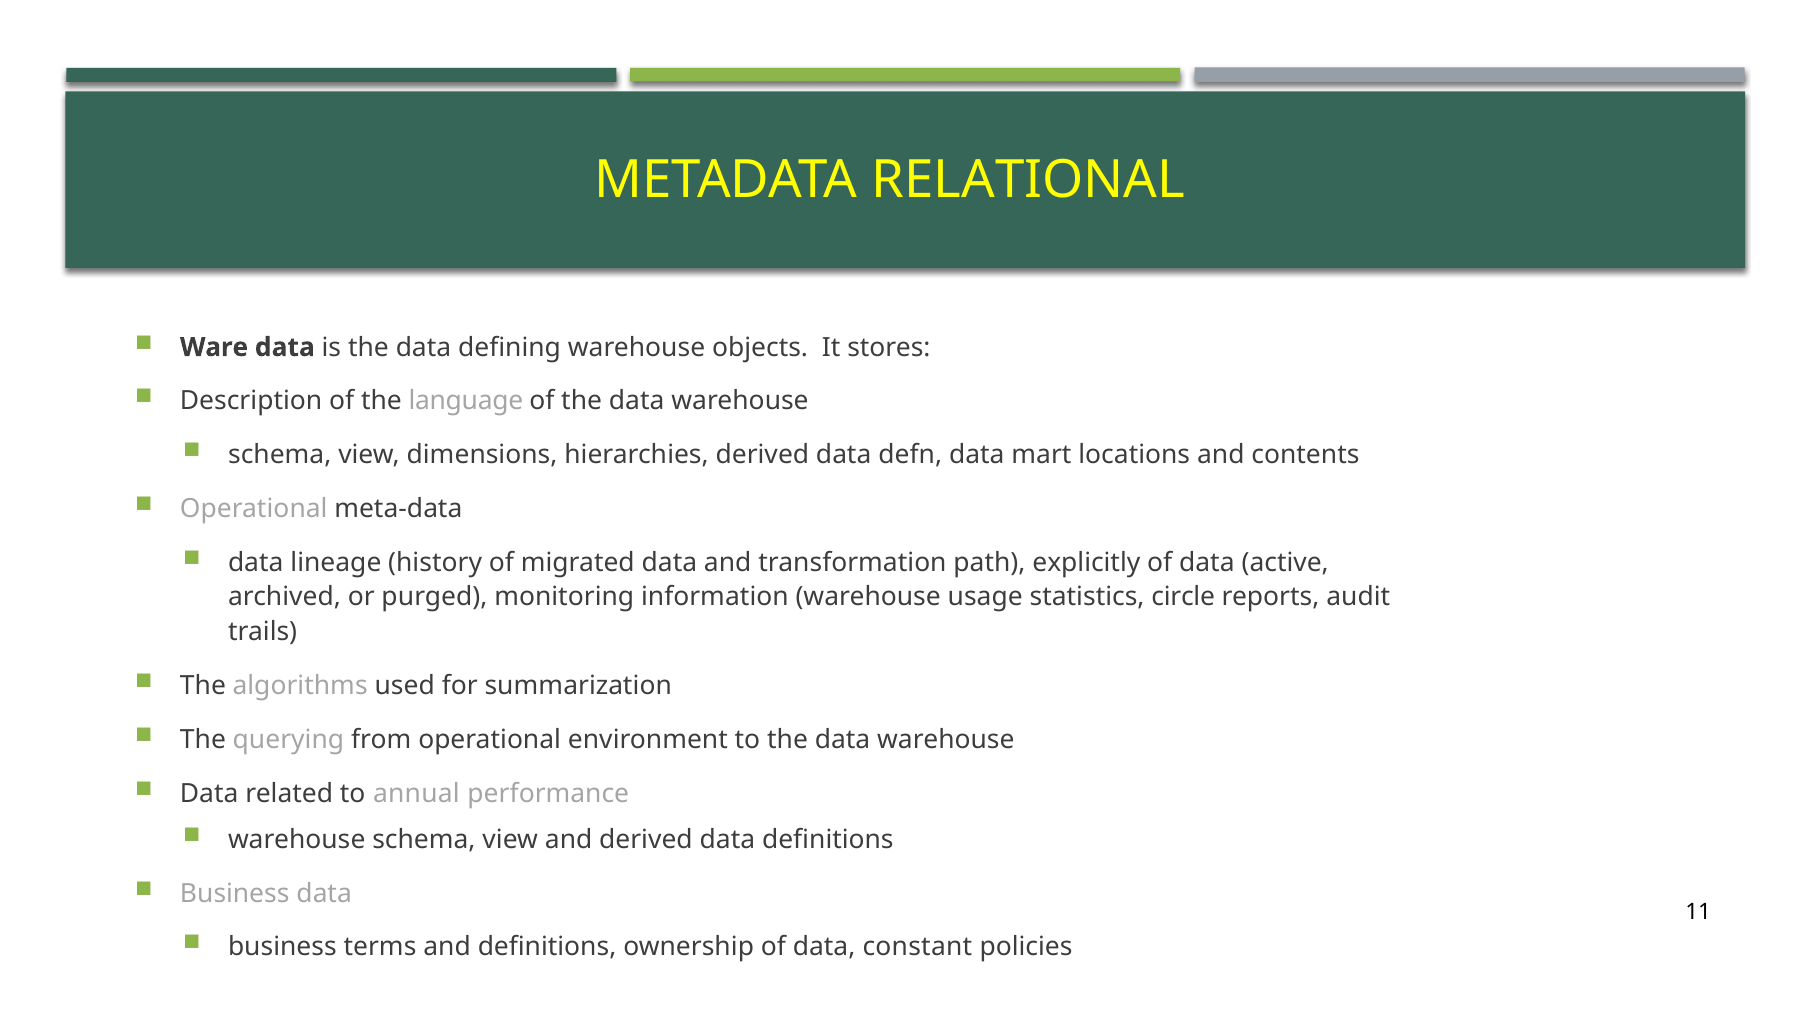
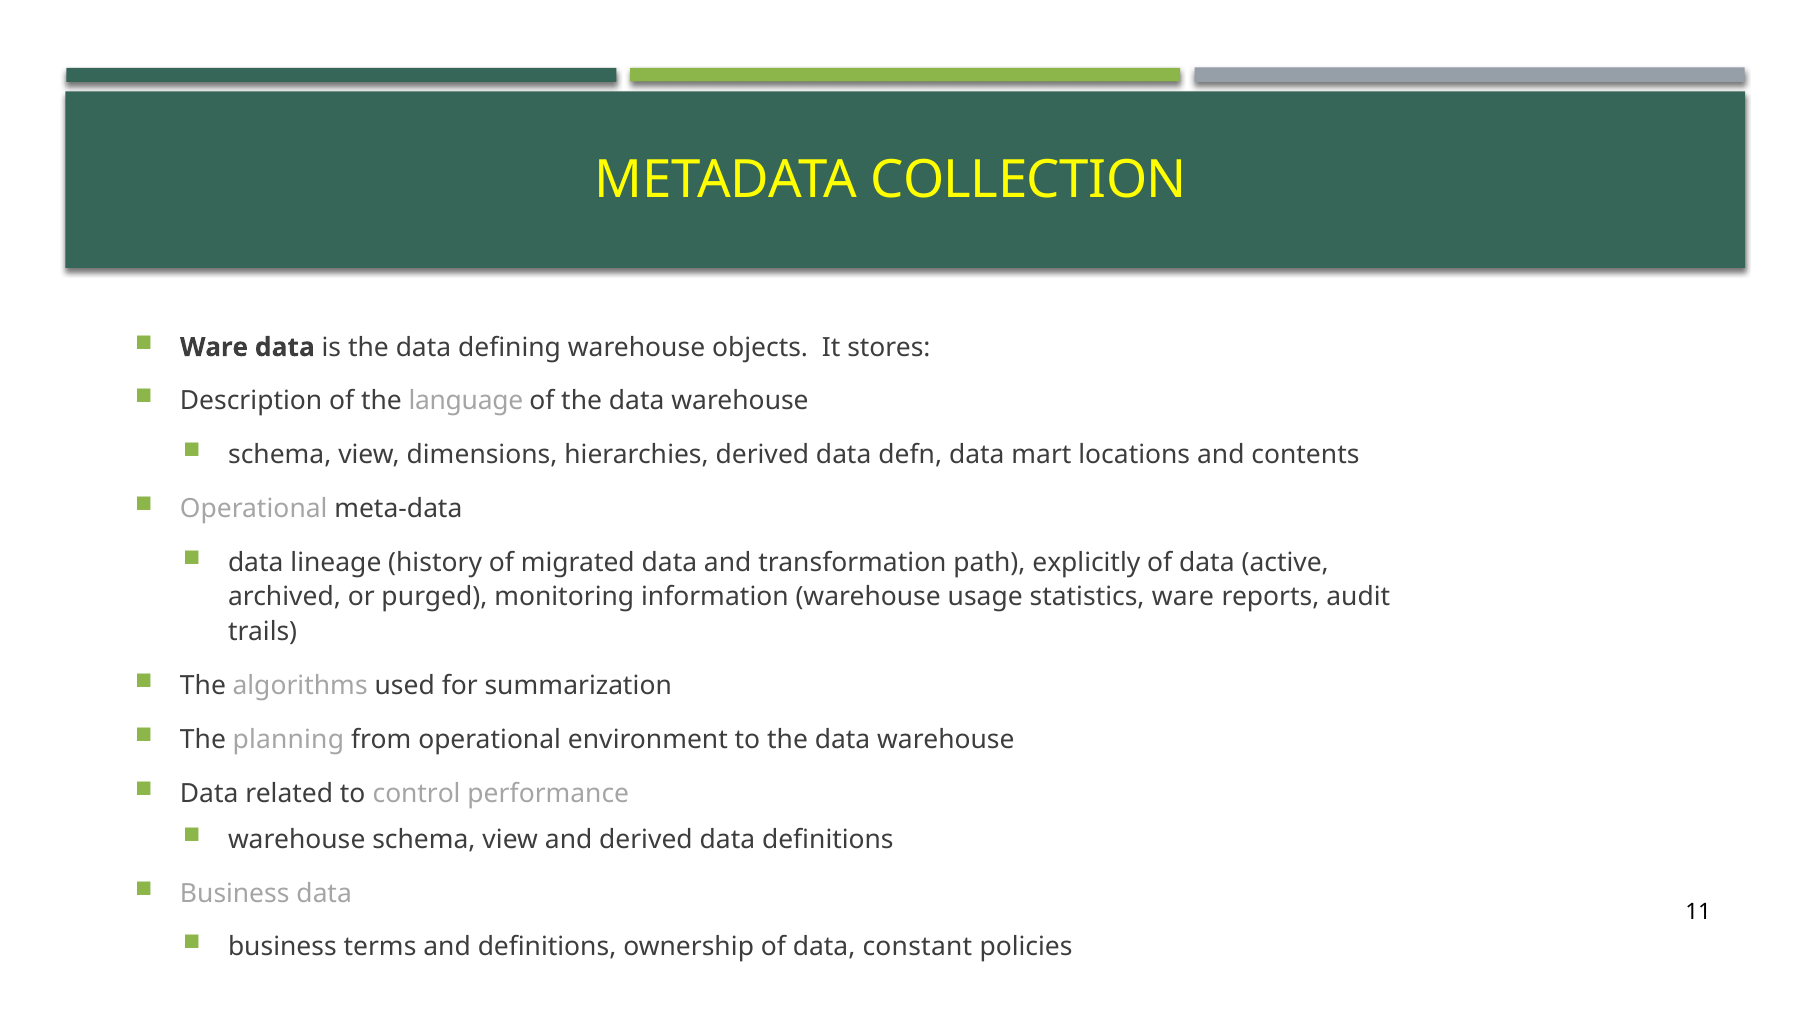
RELATIONAL: RELATIONAL -> COLLECTION
statistics circle: circle -> ware
querying: querying -> planning
annual: annual -> control
